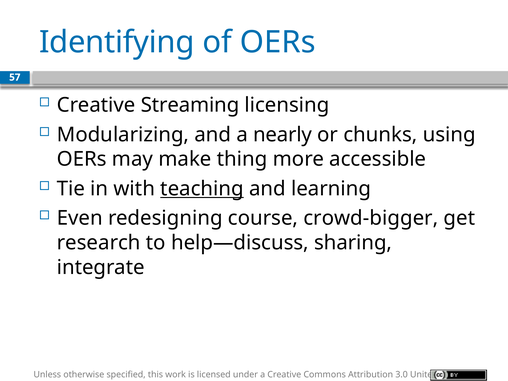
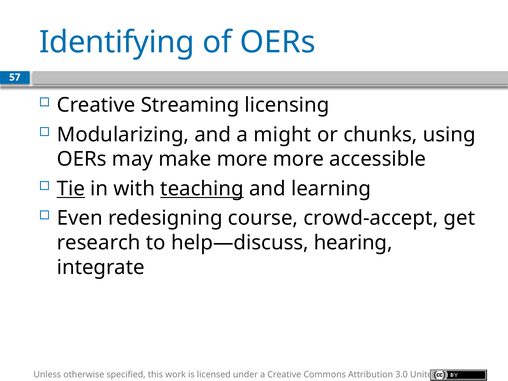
nearly: nearly -> might
make thing: thing -> more
Tie underline: none -> present
crowd-bigger: crowd-bigger -> crowd-accept
sharing: sharing -> hearing
